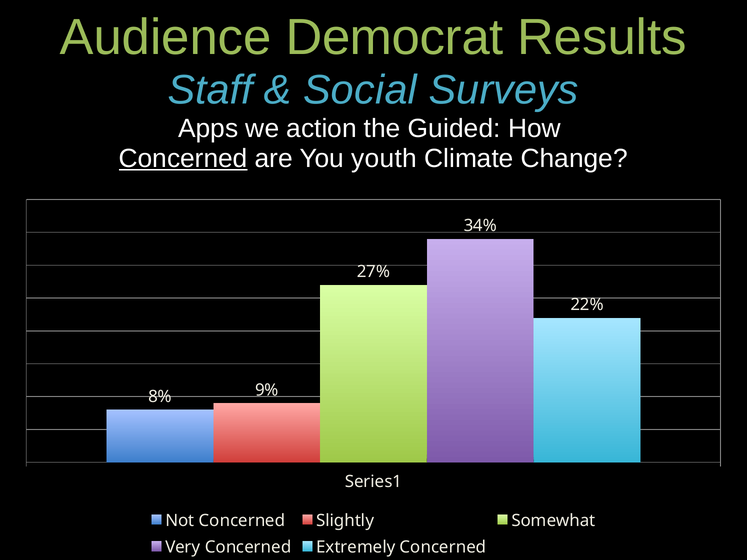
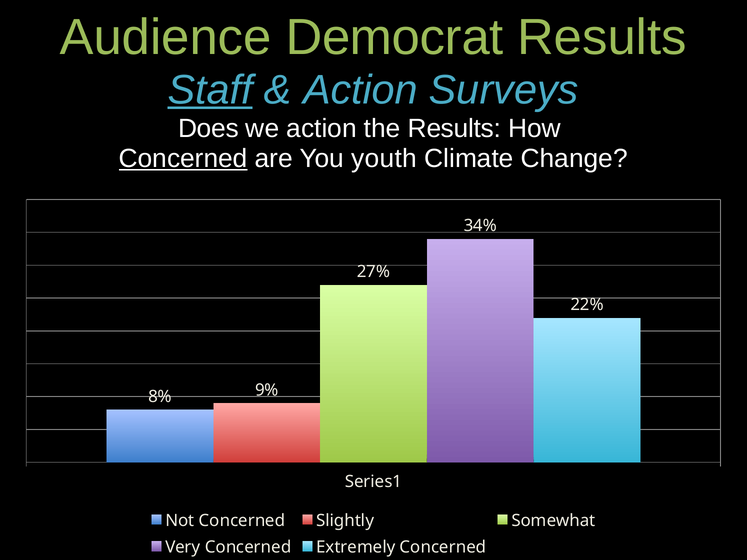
Staff underline: none -> present
Social at (360, 90): Social -> Action
Apps: Apps -> Does
the Guided: Guided -> Results
